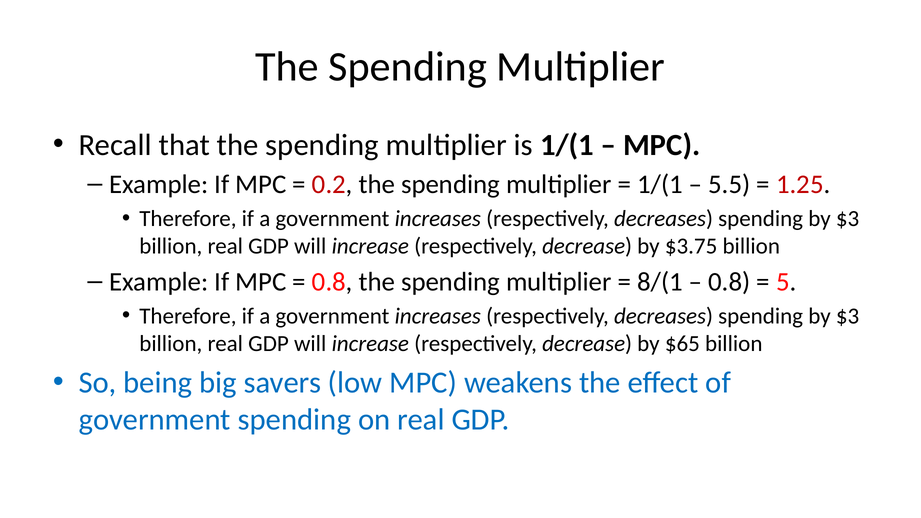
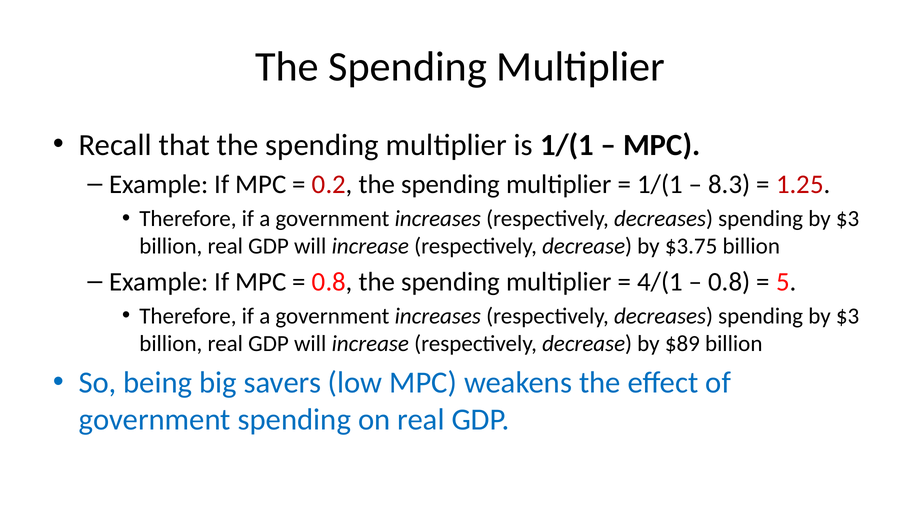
5.5: 5.5 -> 8.3
8/(1: 8/(1 -> 4/(1
$65: $65 -> $89
